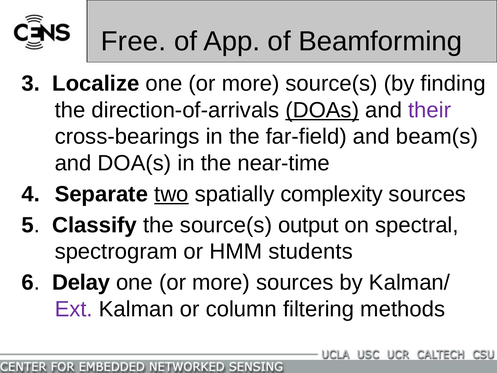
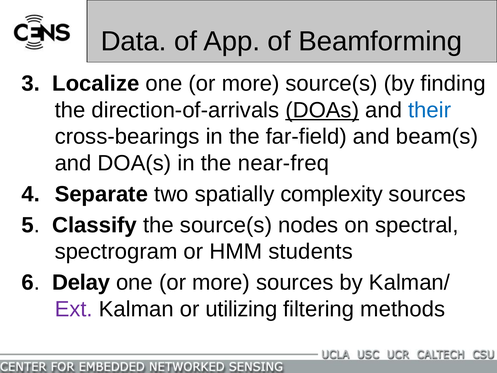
Free: Free -> Data
their colour: purple -> blue
near-time: near-time -> near-freq
two underline: present -> none
output: output -> nodes
column: column -> utilizing
